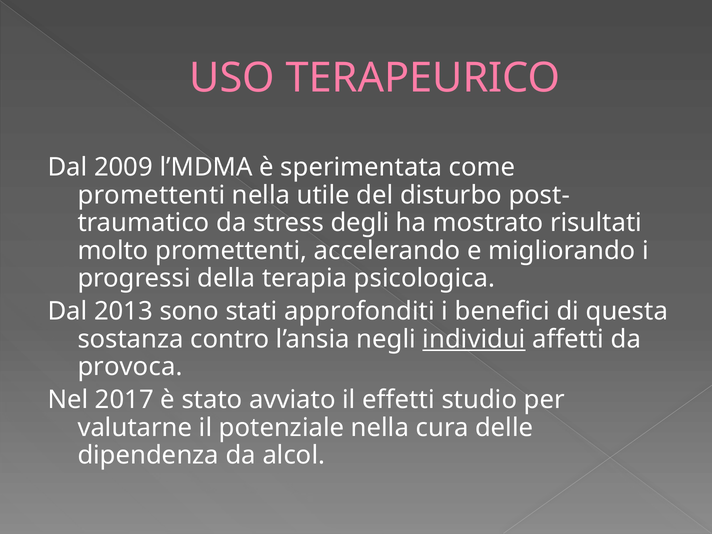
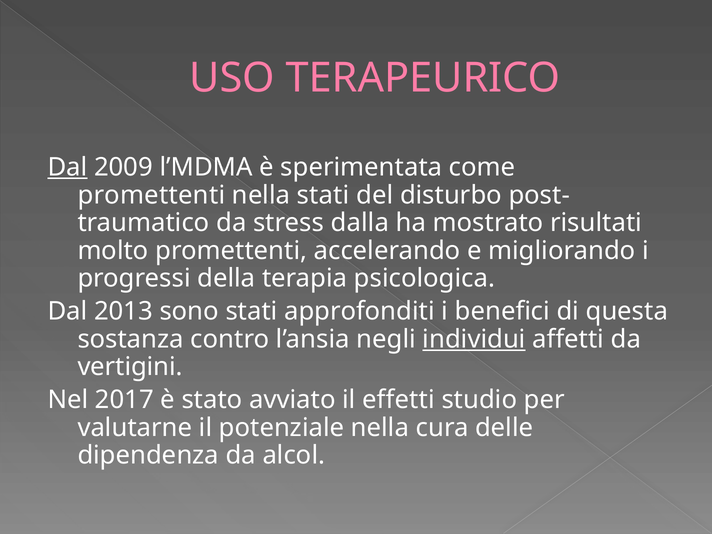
Dal at (68, 167) underline: none -> present
nella utile: utile -> stati
degli: degli -> dalla
provoca: provoca -> vertigini
